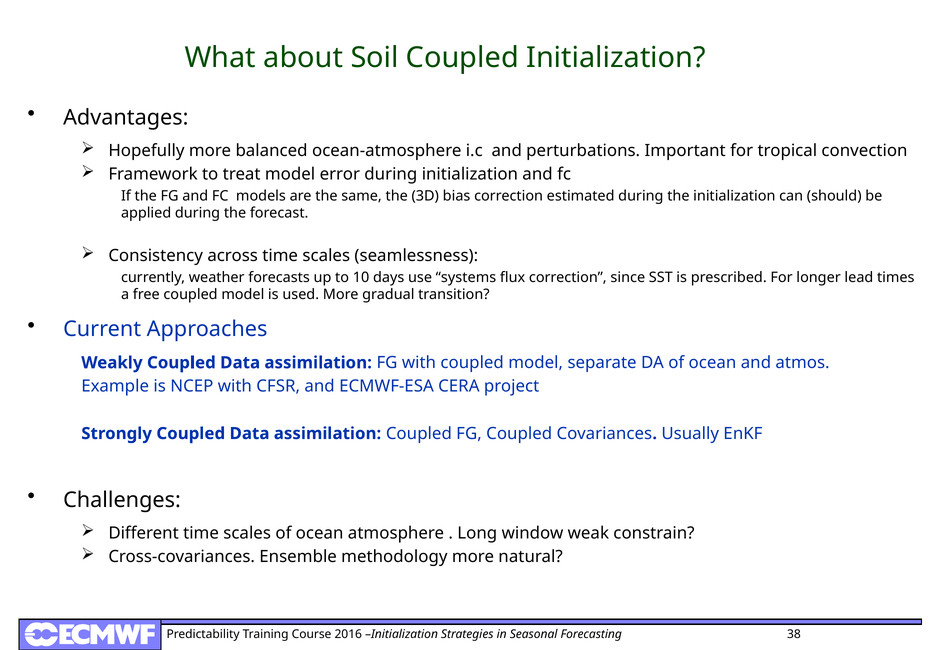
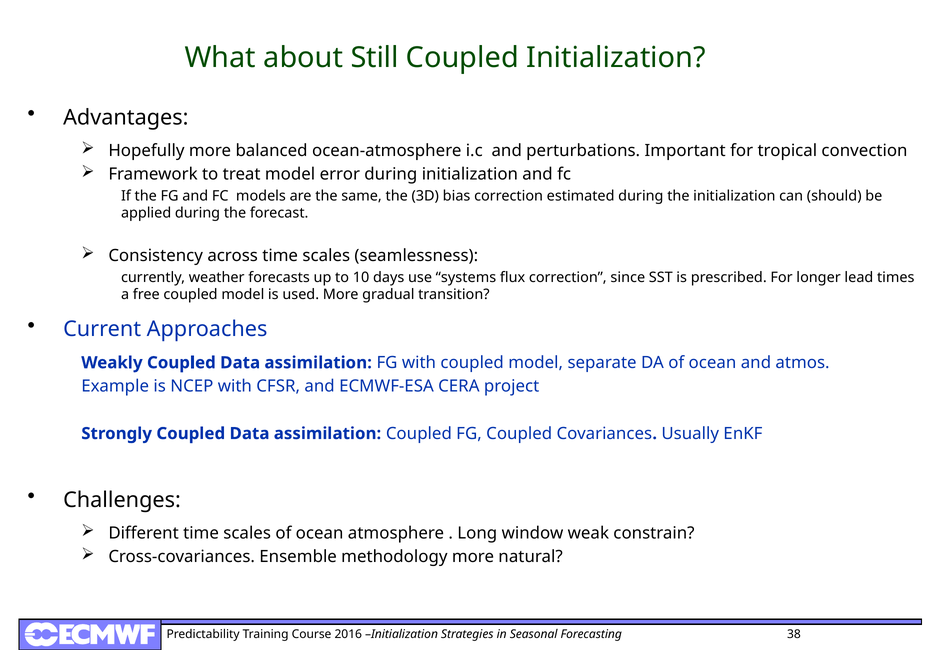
Soil: Soil -> Still
